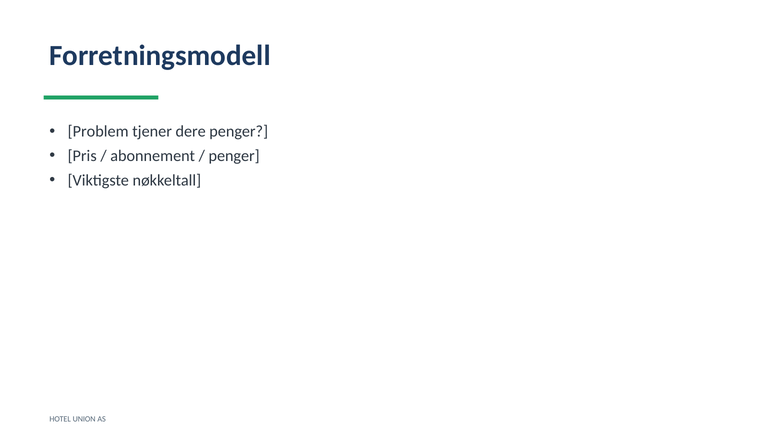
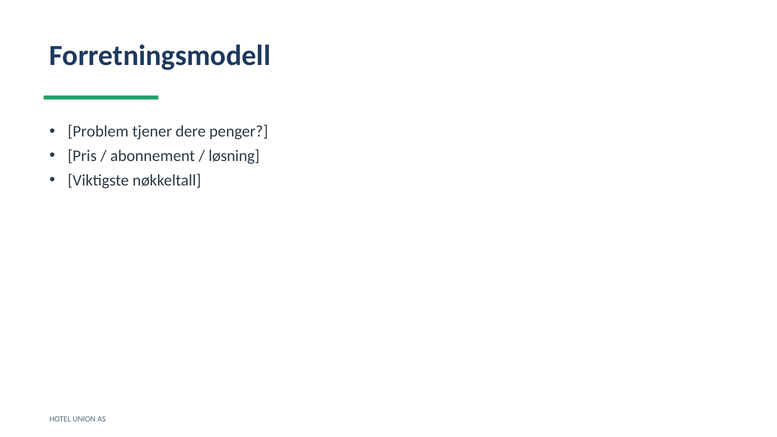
penger at (234, 156): penger -> løsning
